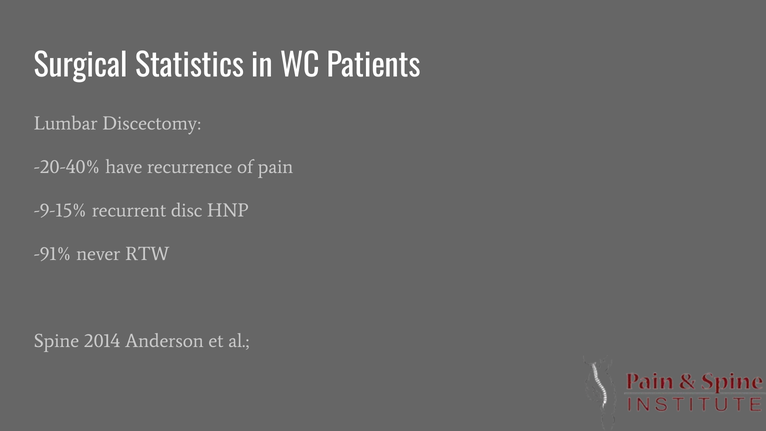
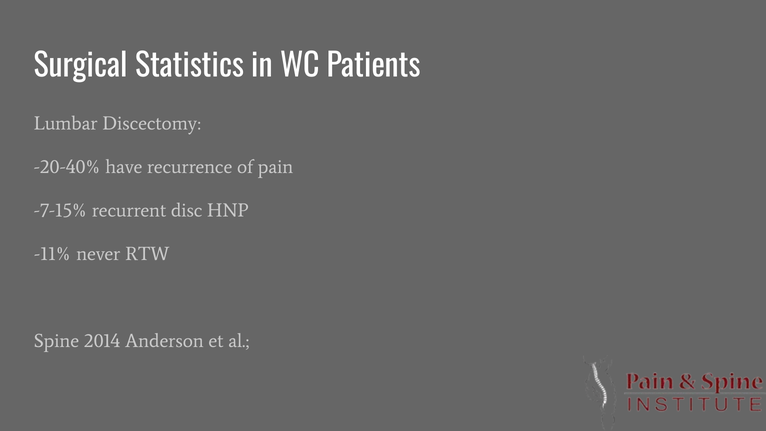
-9-15%: -9-15% -> -7-15%
-91%: -91% -> -11%
